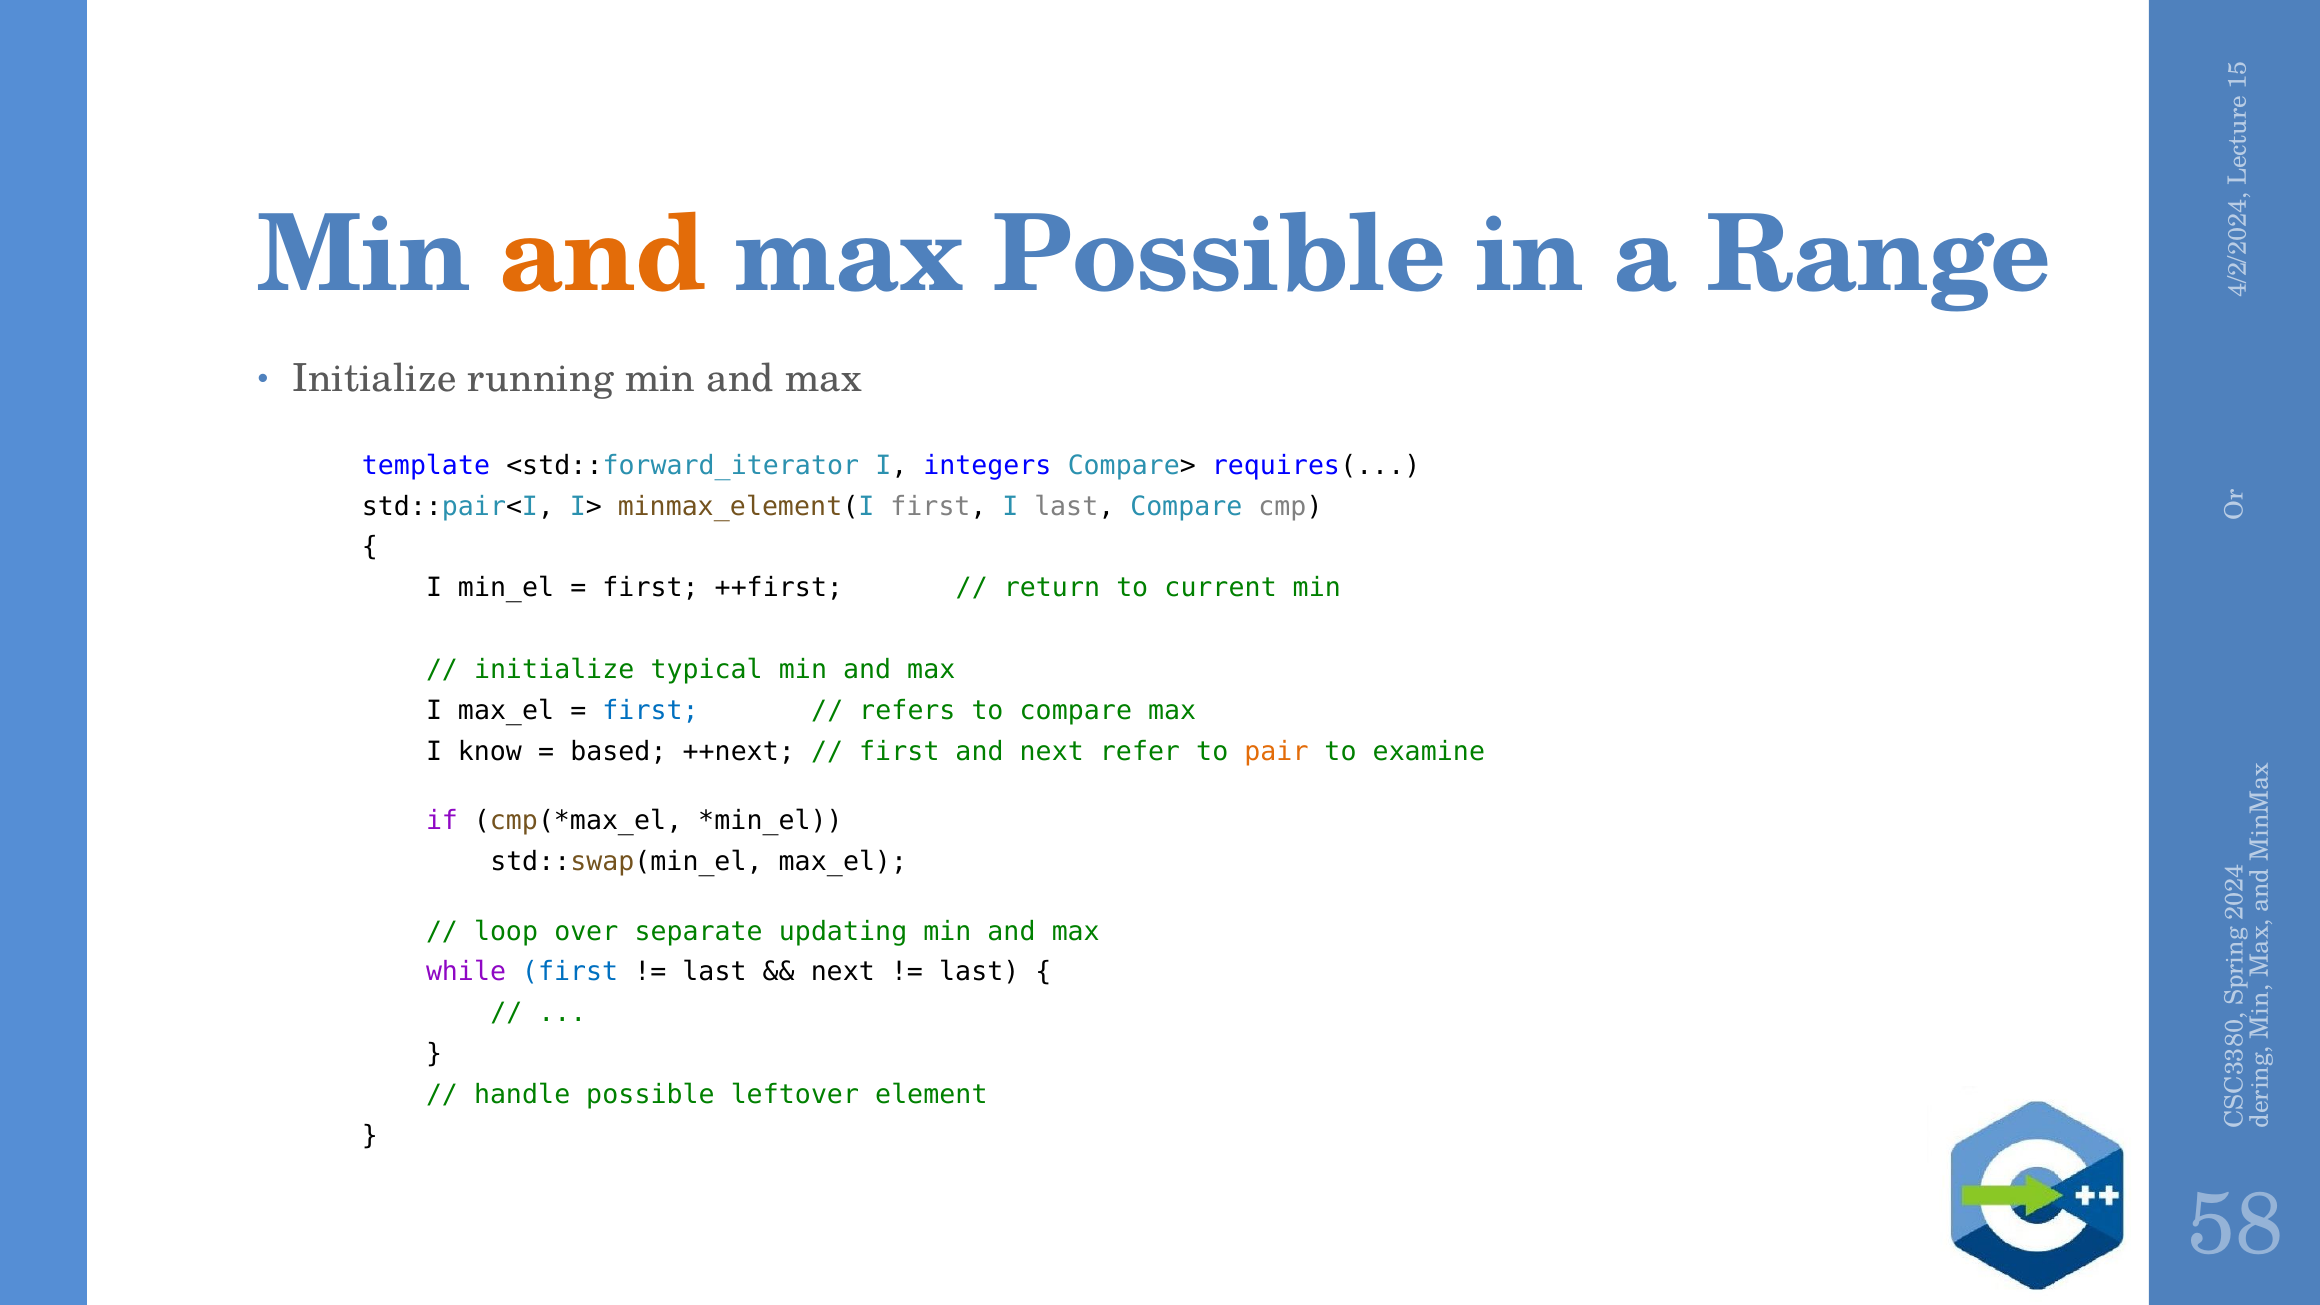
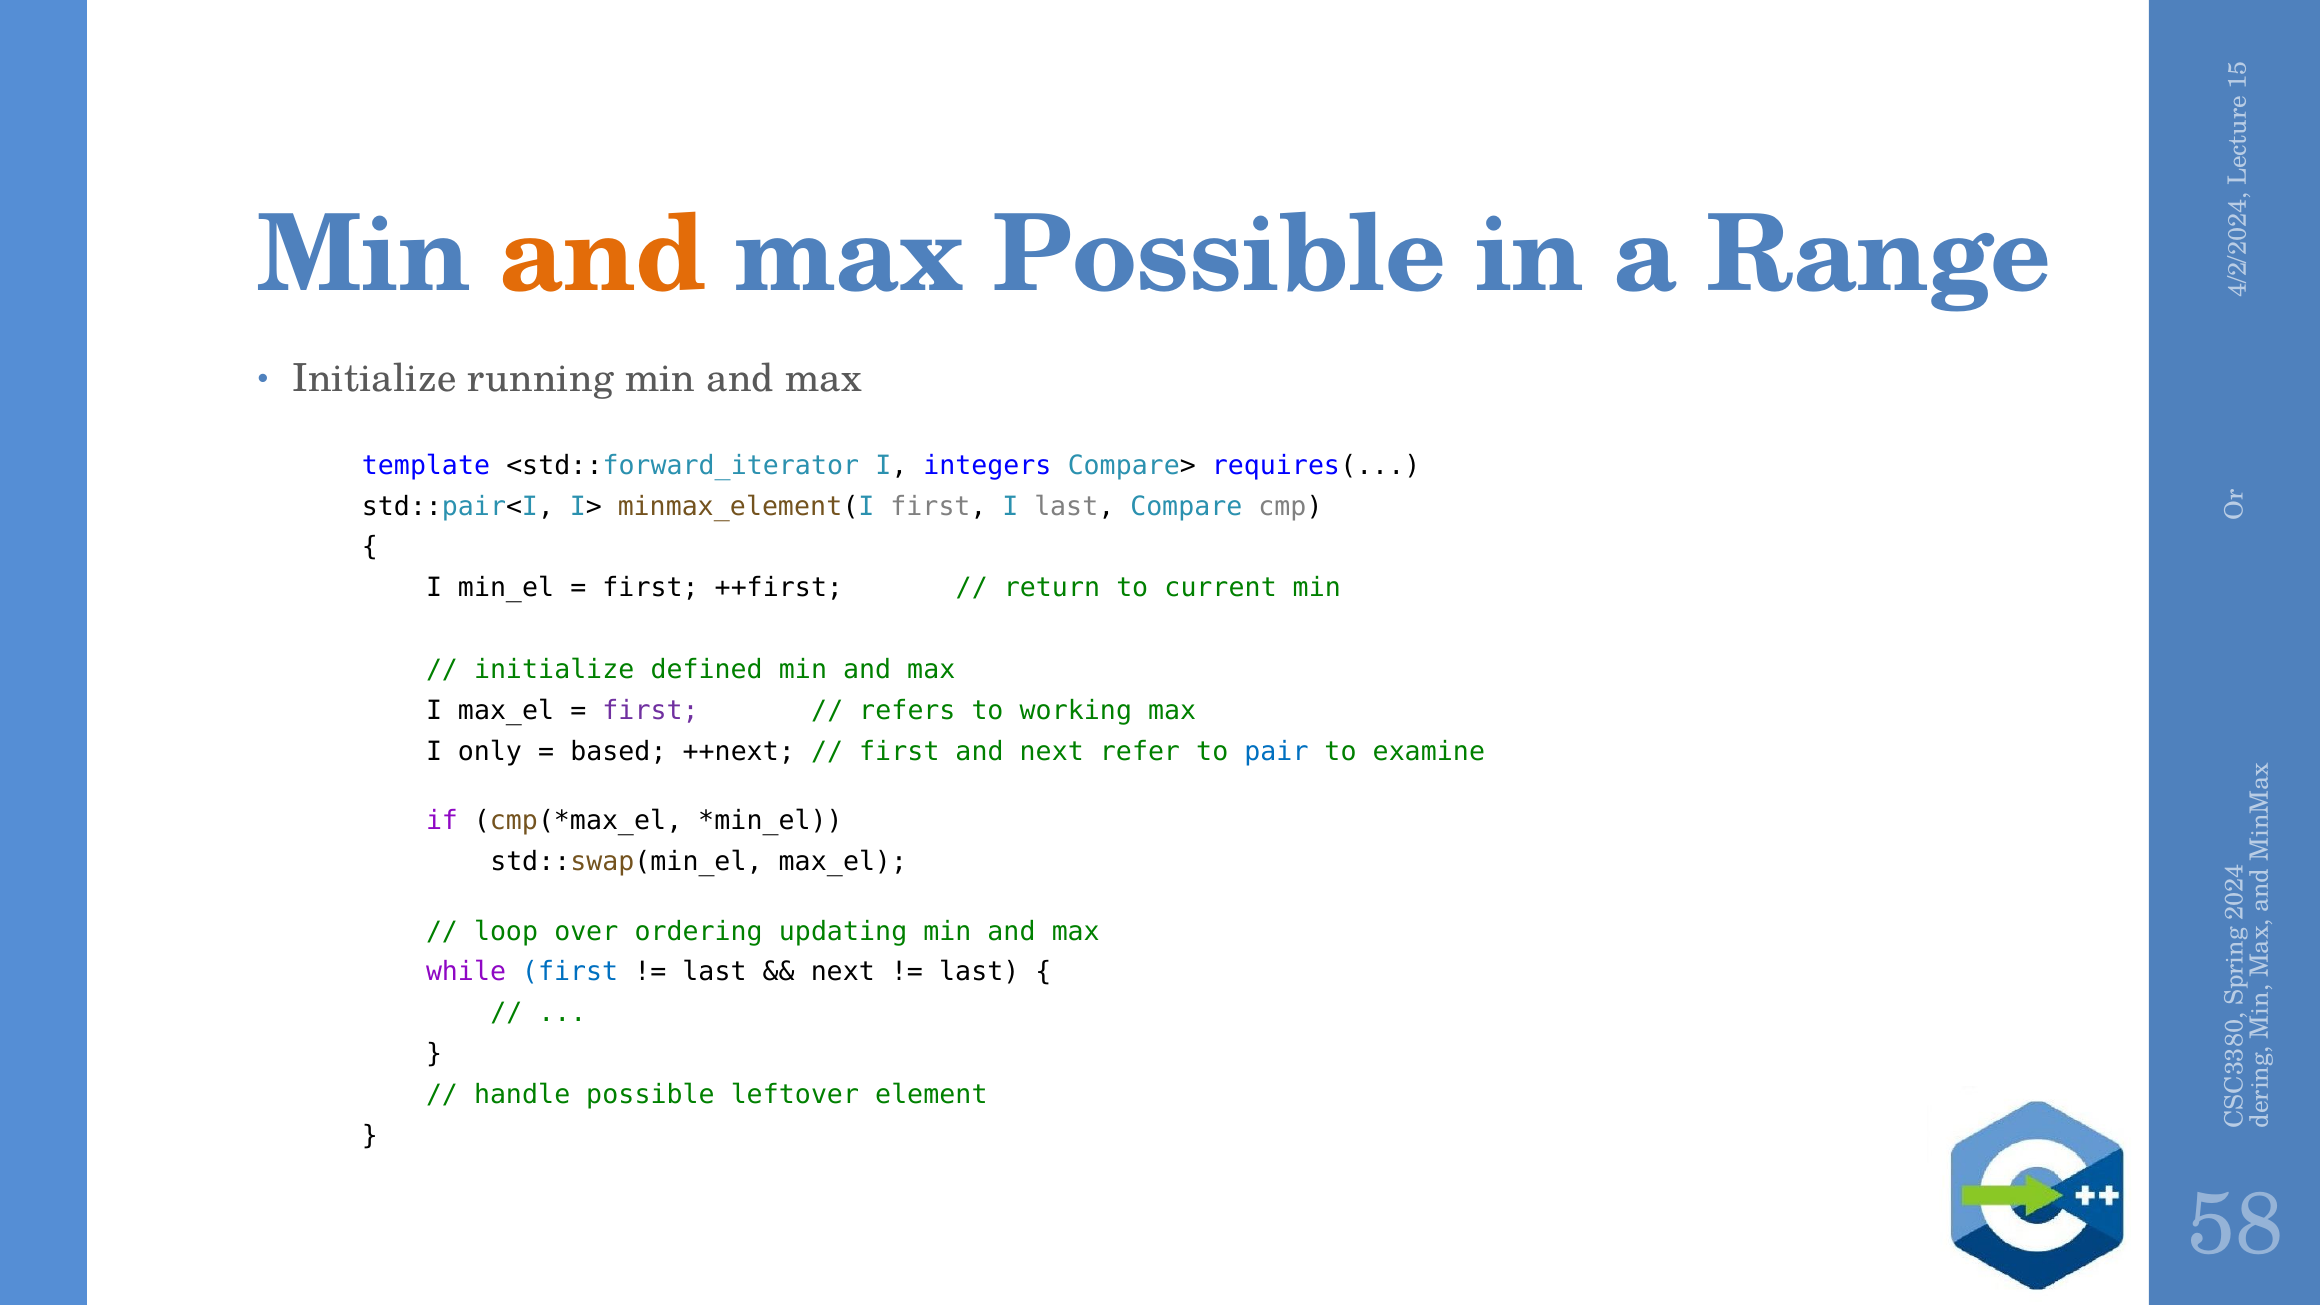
typical: typical -> defined
first at (651, 711) colour: blue -> purple
to compare: compare -> working
know: know -> only
pair colour: orange -> blue
separate: separate -> ordering
